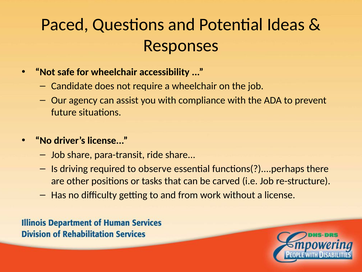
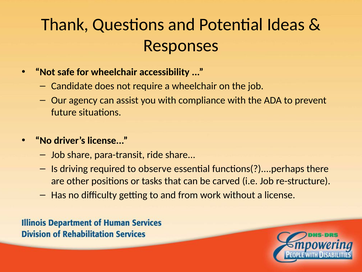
Paced: Paced -> Thank
